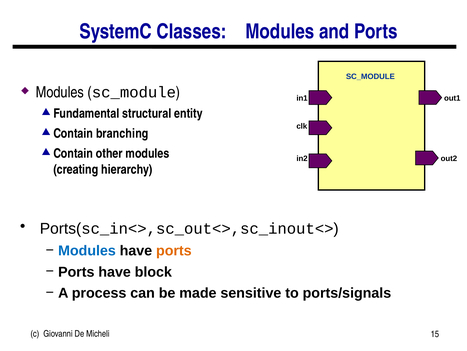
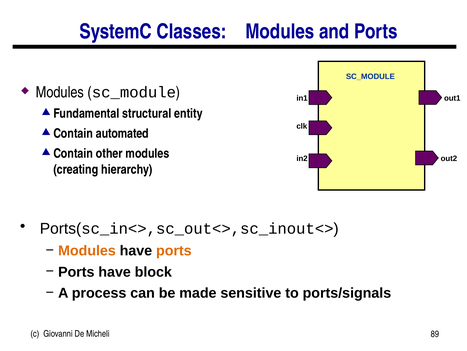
branching: branching -> automated
Modules at (87, 250) colour: blue -> orange
15: 15 -> 89
